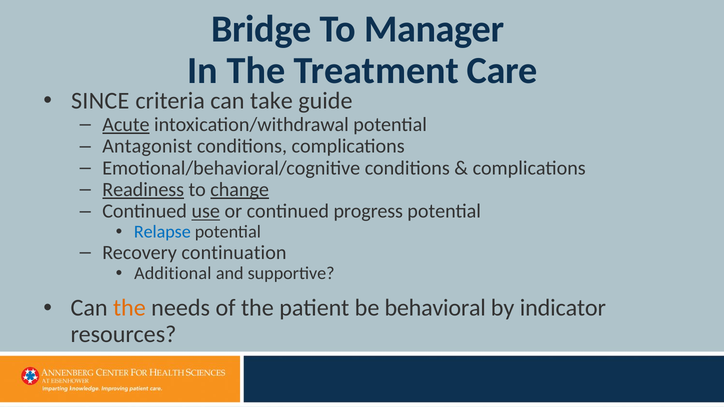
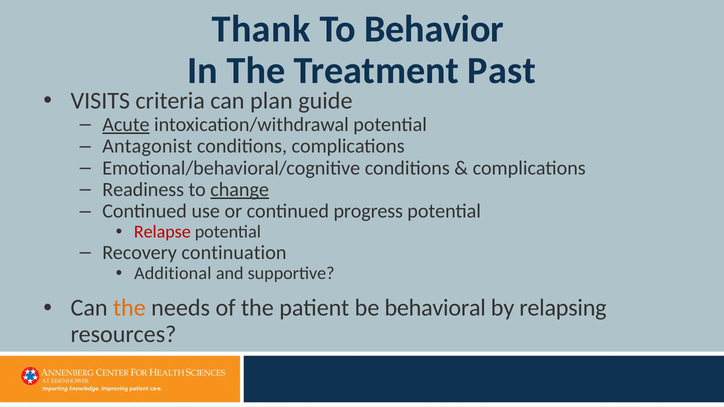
Bridge: Bridge -> Thank
Manager: Manager -> Behavior
Care: Care -> Past
SINCE: SINCE -> VISITS
take: take -> plan
Readiness underline: present -> none
use underline: present -> none
Relapse colour: blue -> red
indicator: indicator -> relapsing
